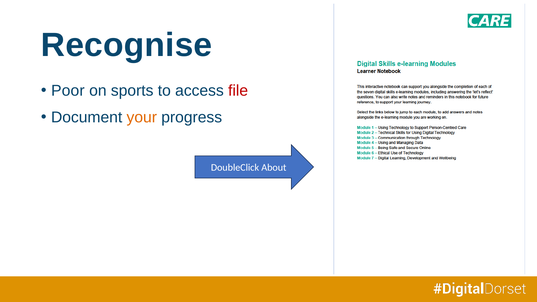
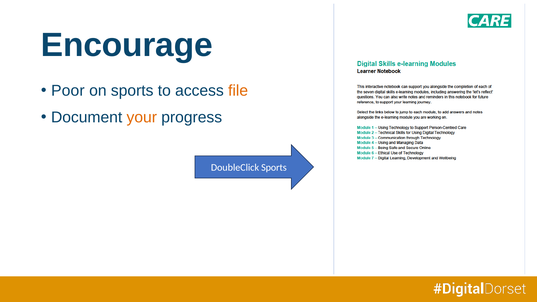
Recognise: Recognise -> Encourage
file colour: red -> orange
DoubleClick About: About -> Sports
